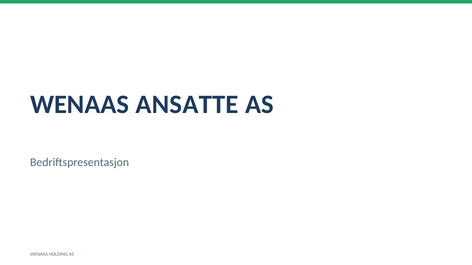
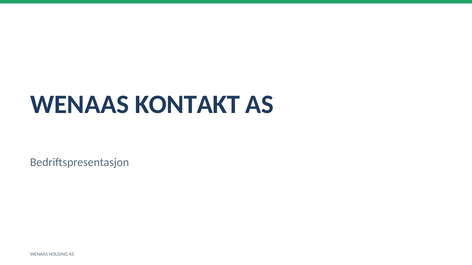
ANSATTE: ANSATTE -> KONTAKT
